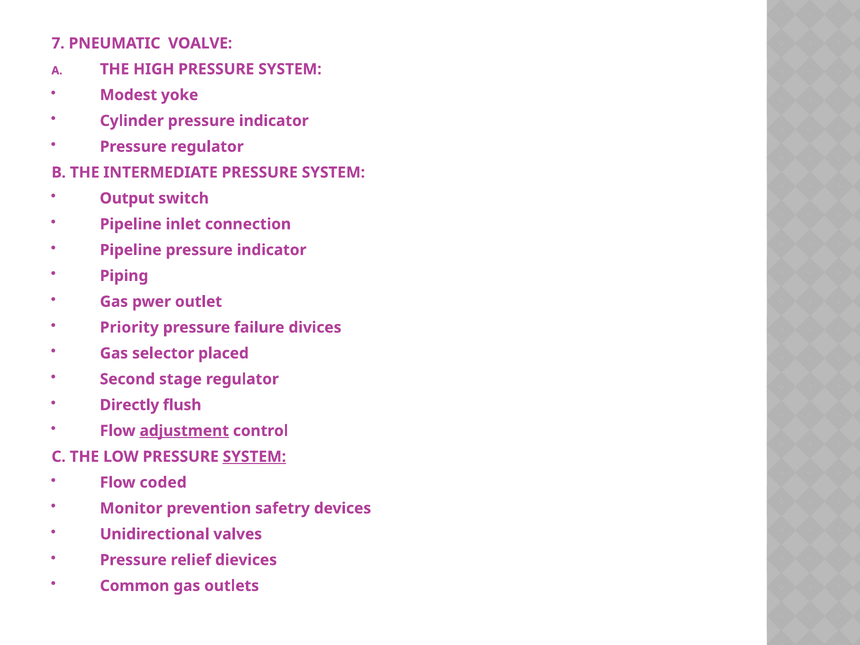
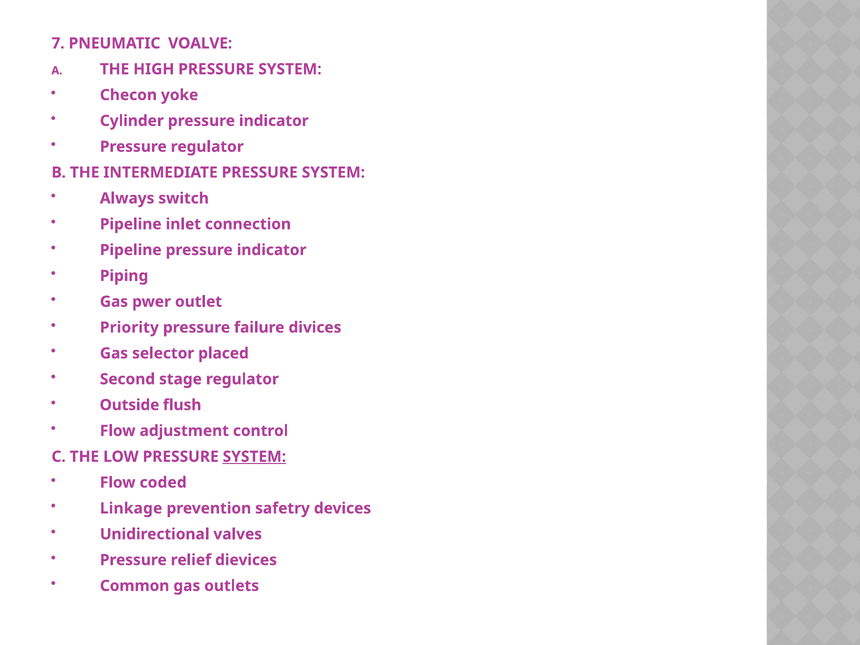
Modest: Modest -> Checon
Output: Output -> Always
Directly: Directly -> Outside
adjustment underline: present -> none
Monitor: Monitor -> Linkage
